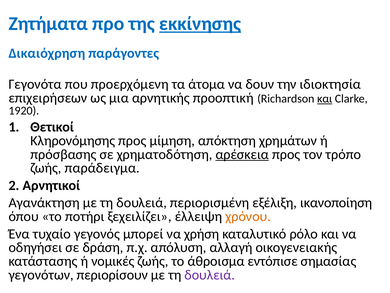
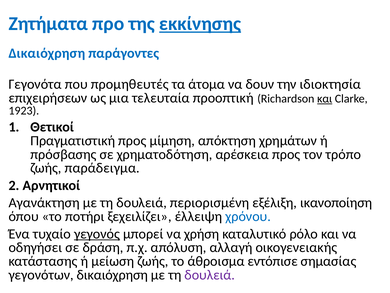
προερχόμενη: προερχόμενη -> προμηθευτές
αρνητικής: αρνητικής -> τελευταία
1920: 1920 -> 1923
Κληρονόμησης: Κληρονόμησης -> Πραγματιστική
αρέσκεια underline: present -> none
χρόνου colour: orange -> blue
γεγονός underline: none -> present
νομικές: νομικές -> μείωση
γεγονότων περιορίσουν: περιορίσουν -> δικαιόχρηση
